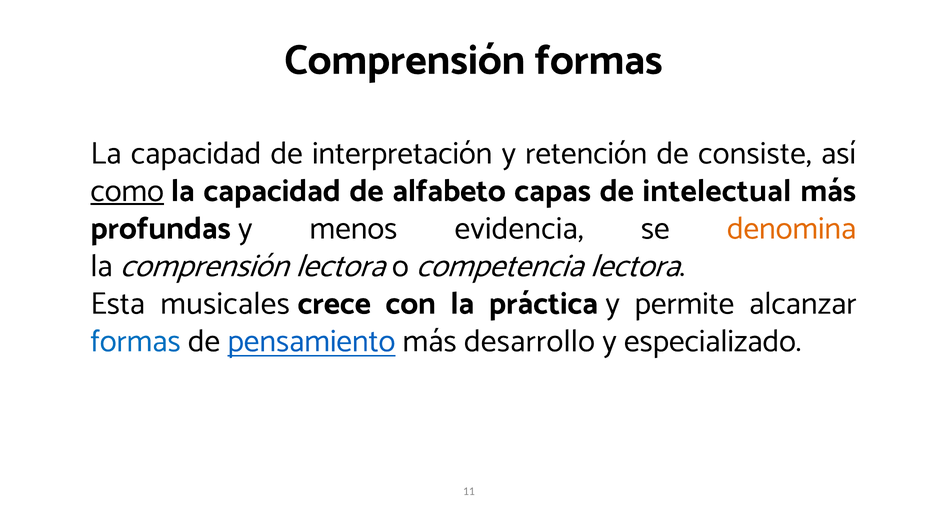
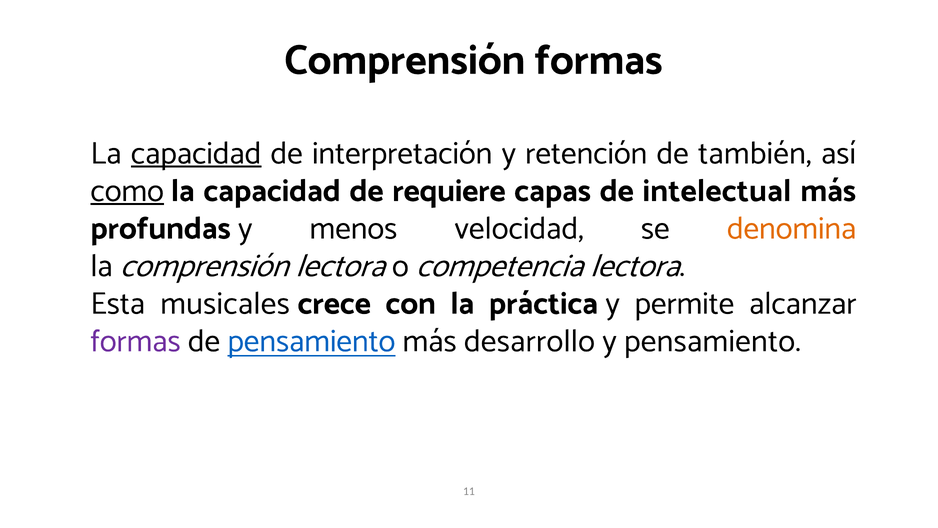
capacidad at (196, 153) underline: none -> present
consiste: consiste -> también
alfabeto: alfabeto -> requiere
evidencia: evidencia -> velocidad
formas at (136, 341) colour: blue -> purple
y especializado: especializado -> pensamiento
